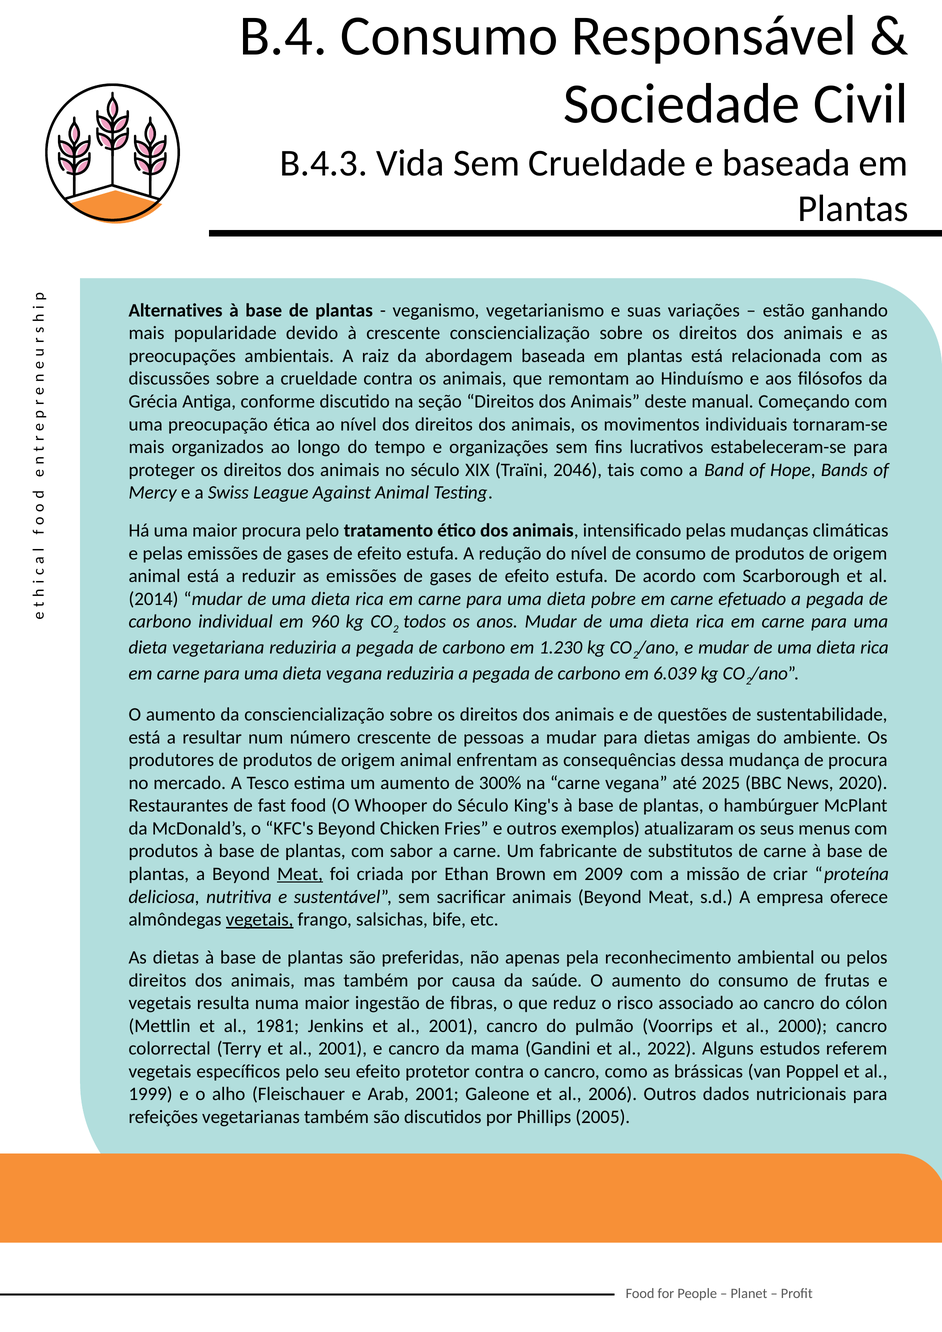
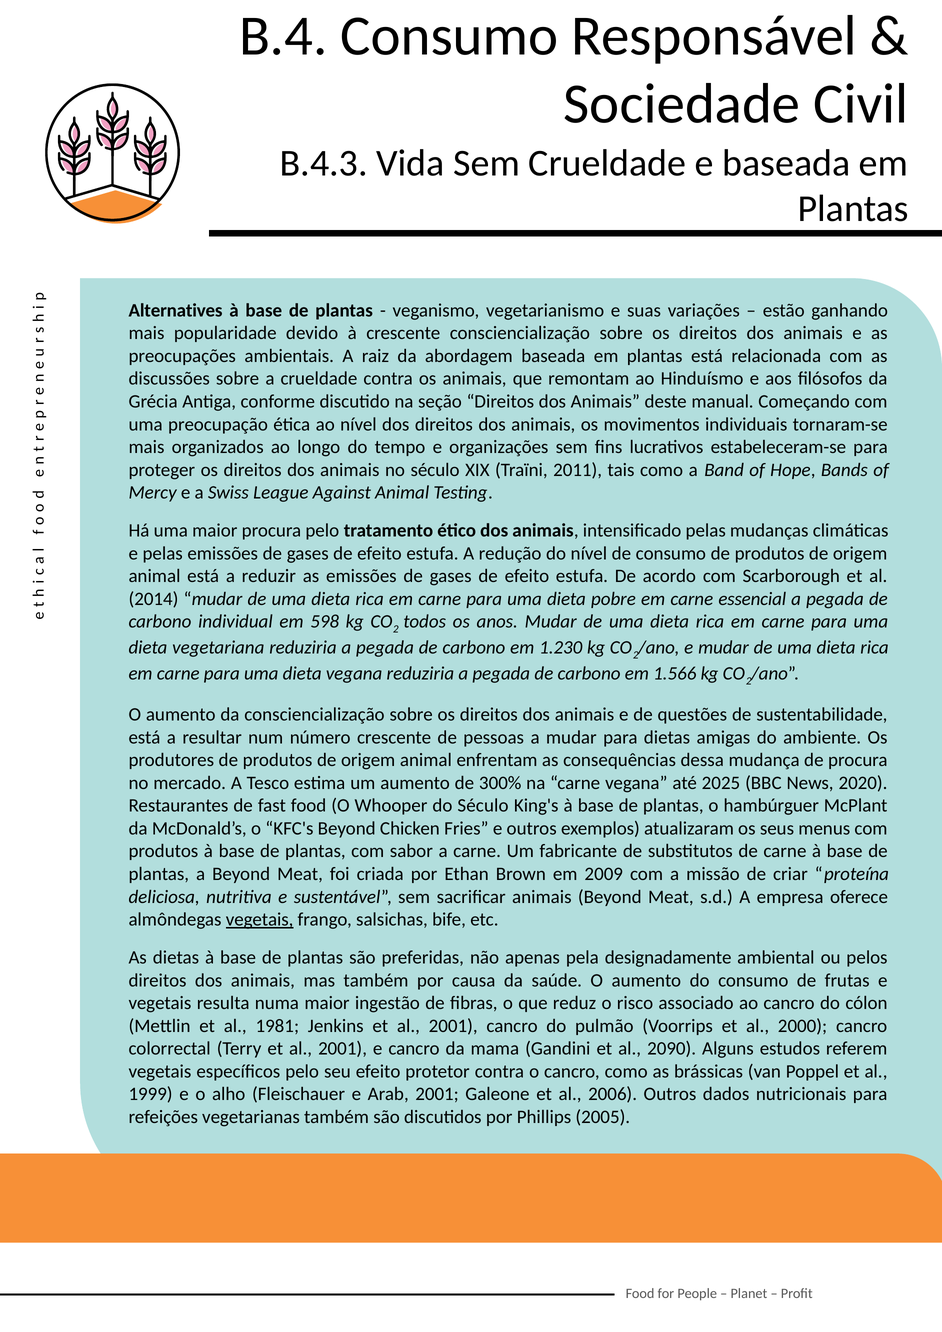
2046: 2046 -> 2011
efetuado: efetuado -> essencial
960: 960 -> 598
6.039: 6.039 -> 1.566
Meat at (300, 874) underline: present -> none
reconhecimento: reconhecimento -> designadamente
2022: 2022 -> 2090
